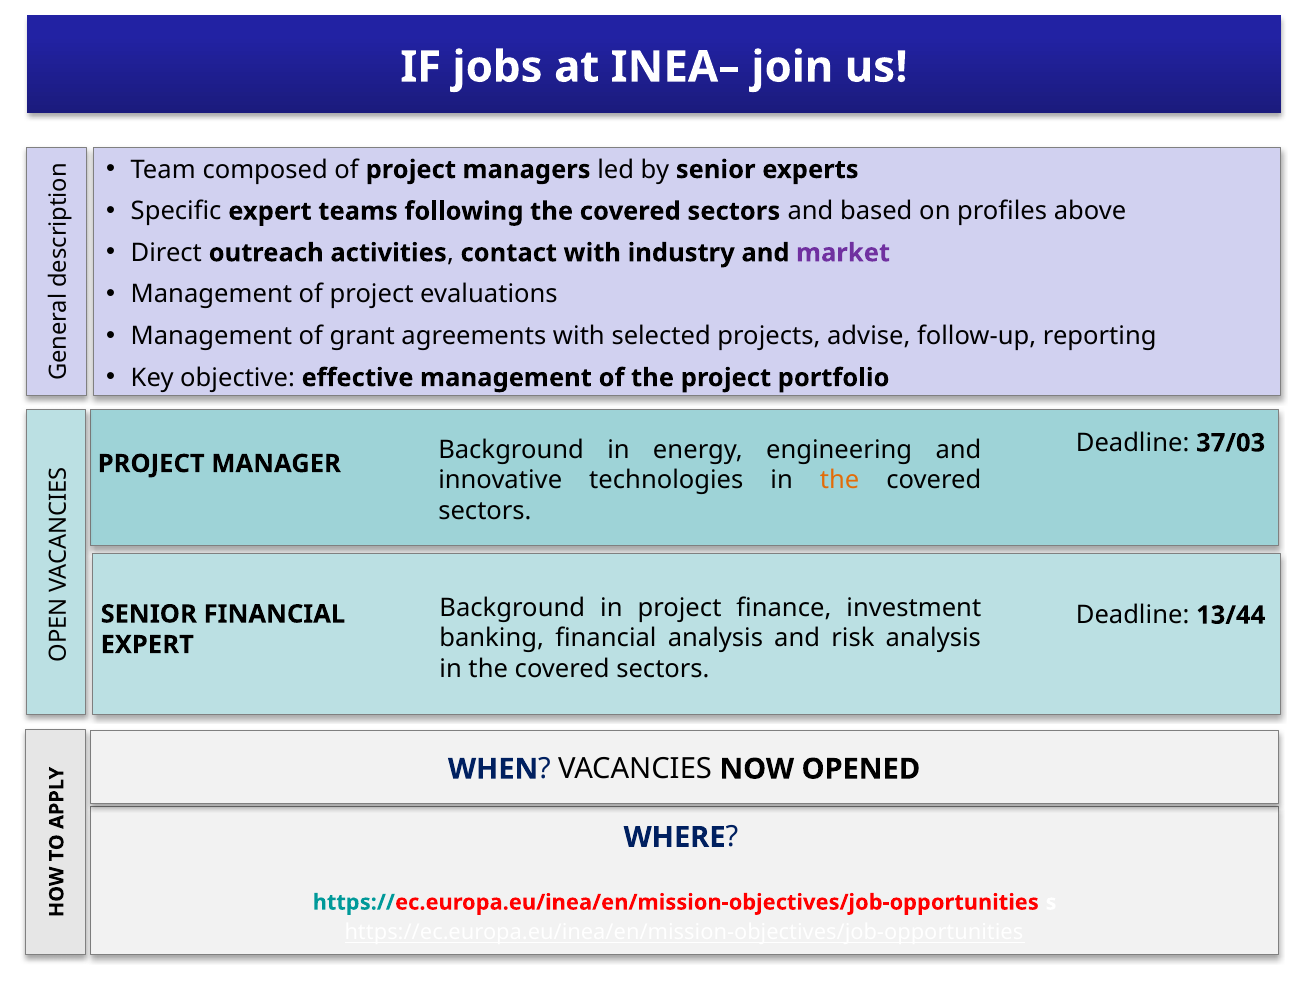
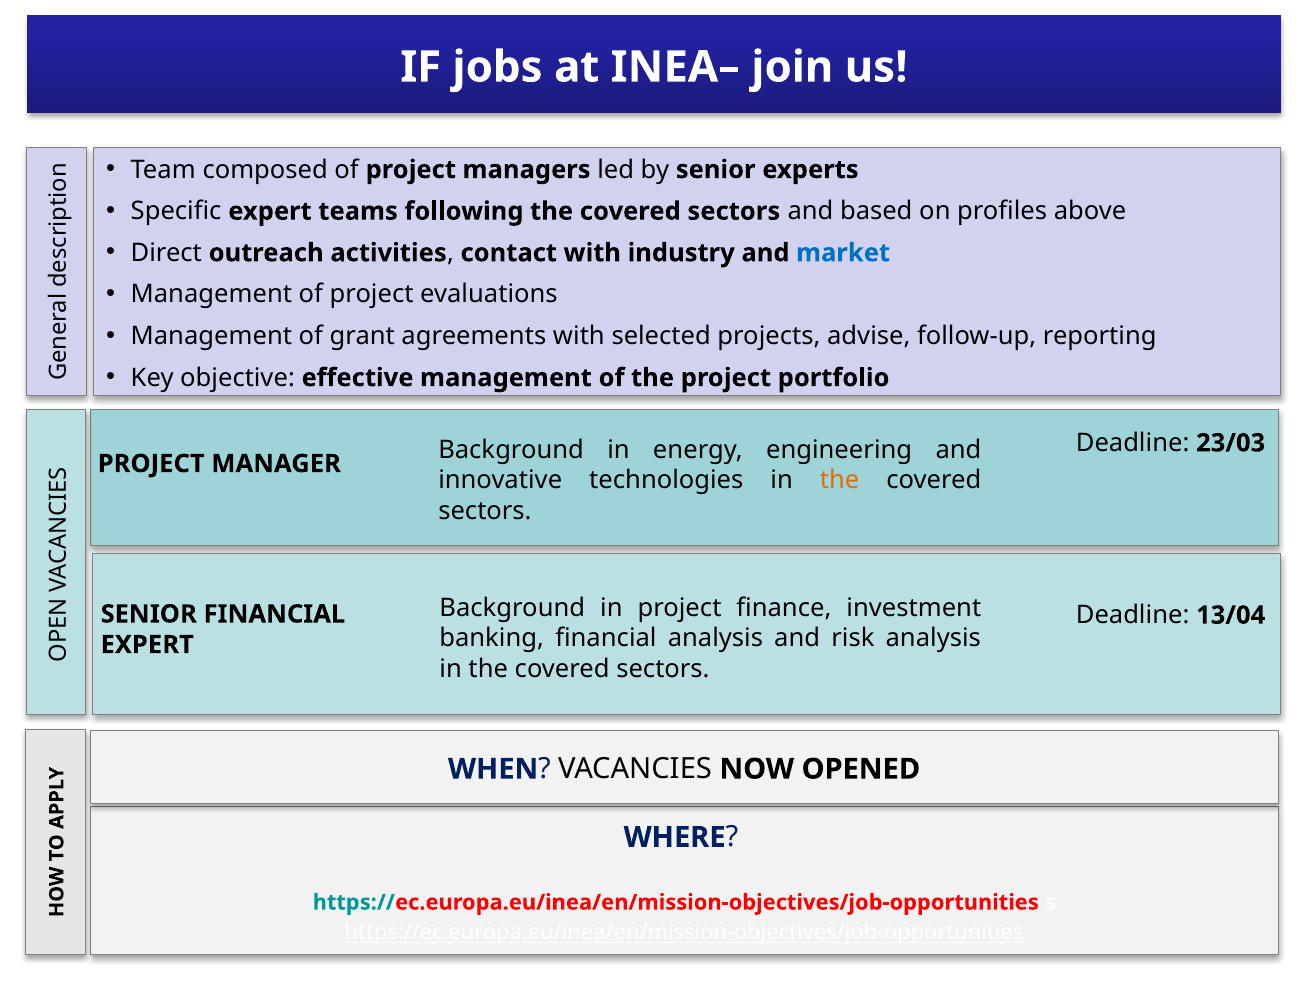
market colour: purple -> blue
37/03: 37/03 -> 23/03
13/44: 13/44 -> 13/04
